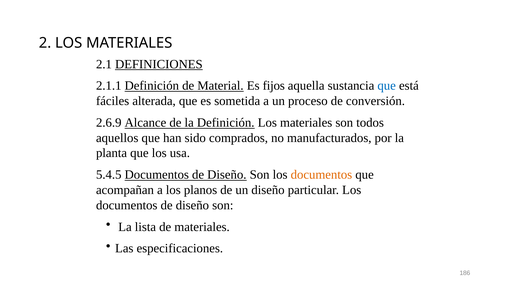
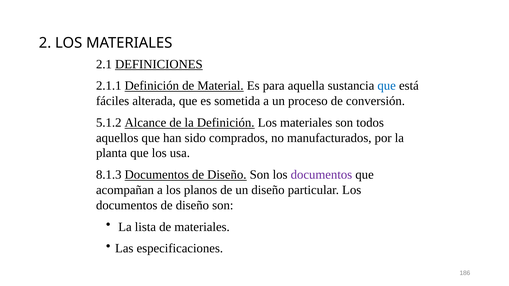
fijos: fijos -> para
2.6.9: 2.6.9 -> 5.1.2
5.4.5: 5.4.5 -> 8.1.3
documentos at (321, 175) colour: orange -> purple
